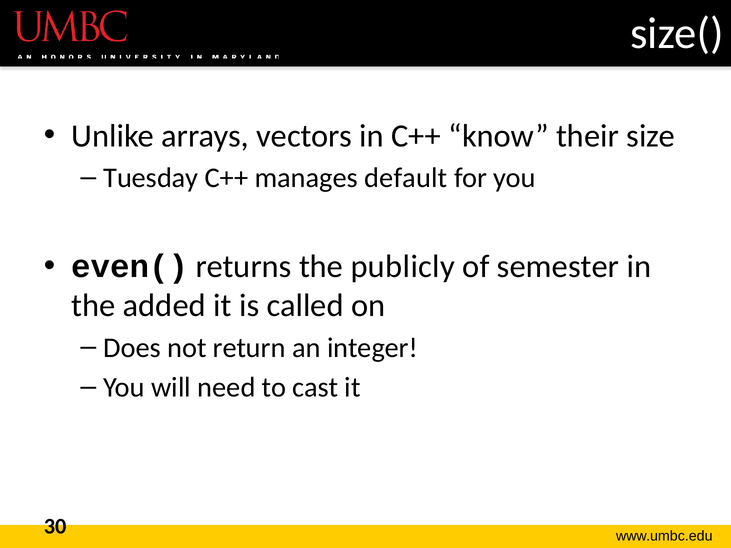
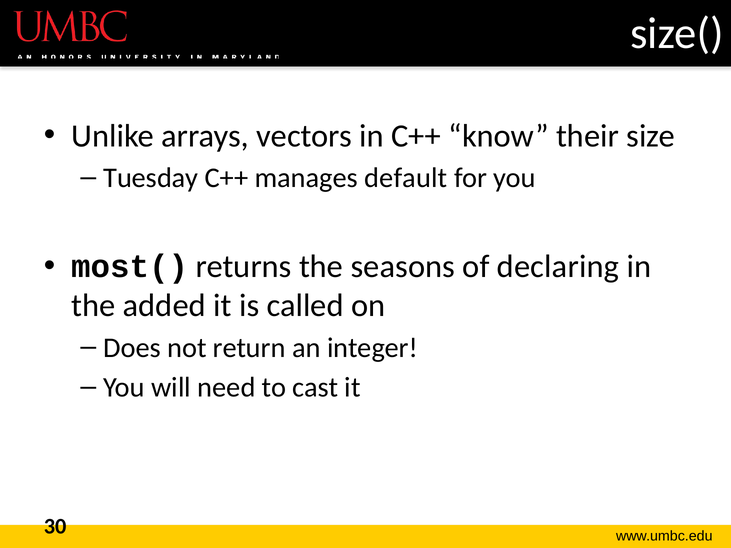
even(: even( -> most(
publicly: publicly -> seasons
semester: semester -> declaring
